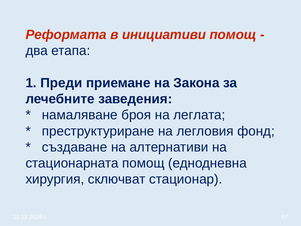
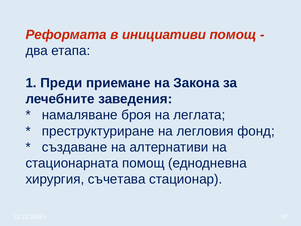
сключват: сключват -> съчетава
